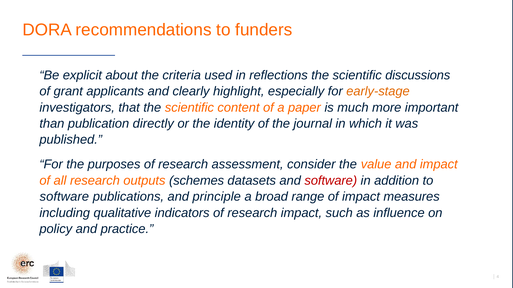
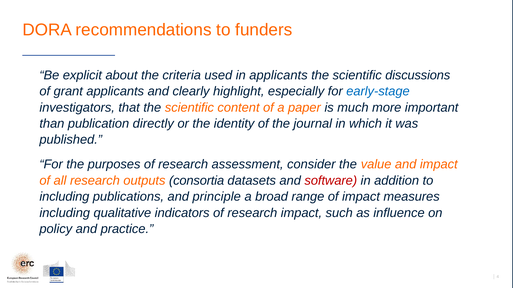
in reflections: reflections -> applicants
early-stage colour: orange -> blue
schemes: schemes -> consortia
software at (64, 197): software -> including
